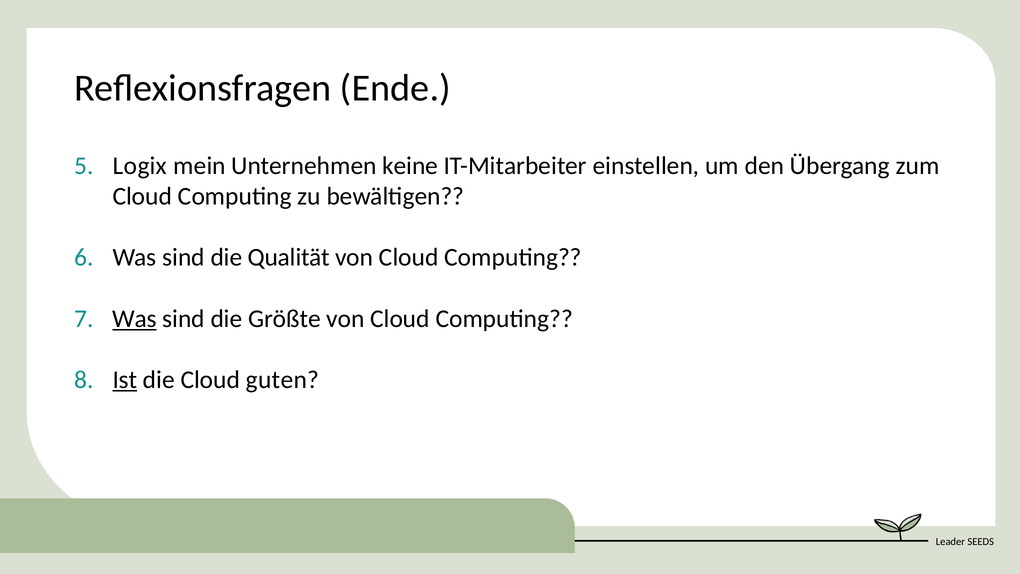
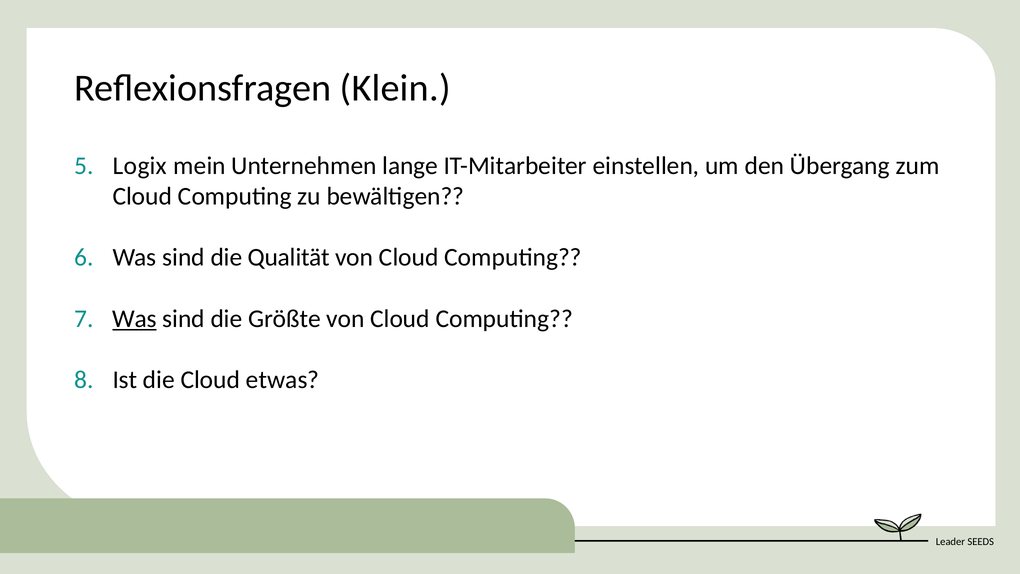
Ende: Ende -> Klein
keine: keine -> lange
Ist underline: present -> none
guten: guten -> etwas
